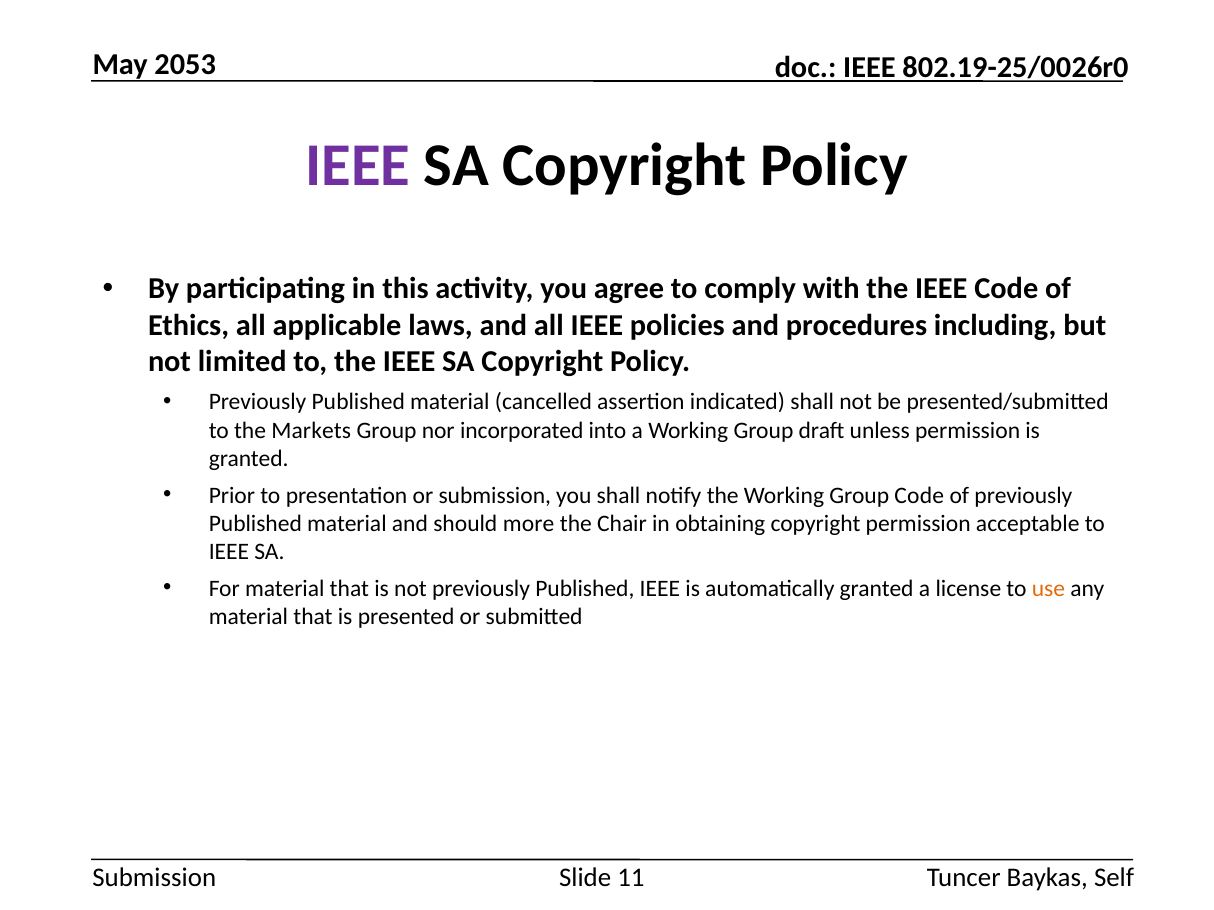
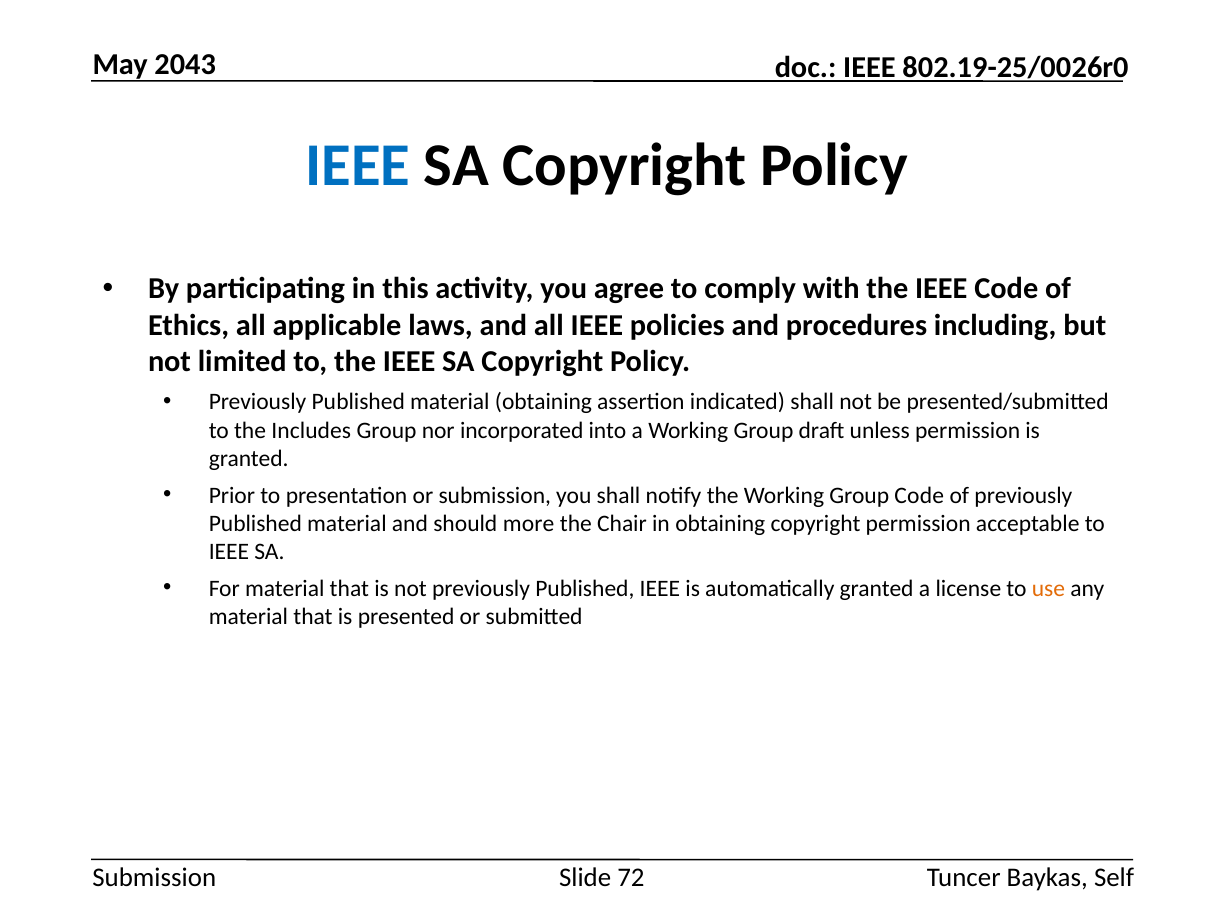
2053: 2053 -> 2043
IEEE at (358, 166) colour: purple -> blue
material cancelled: cancelled -> obtaining
Markets: Markets -> Includes
11: 11 -> 72
